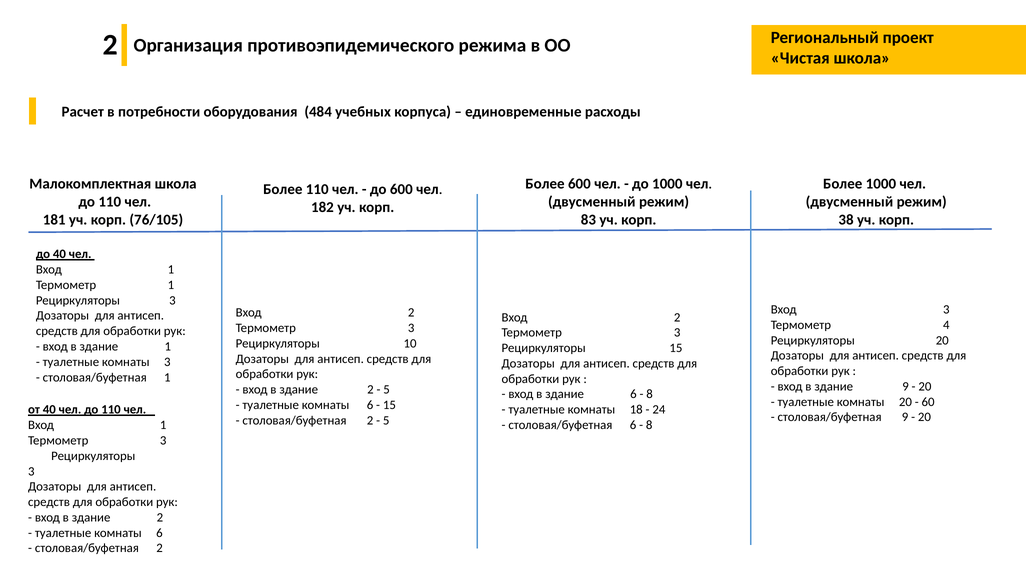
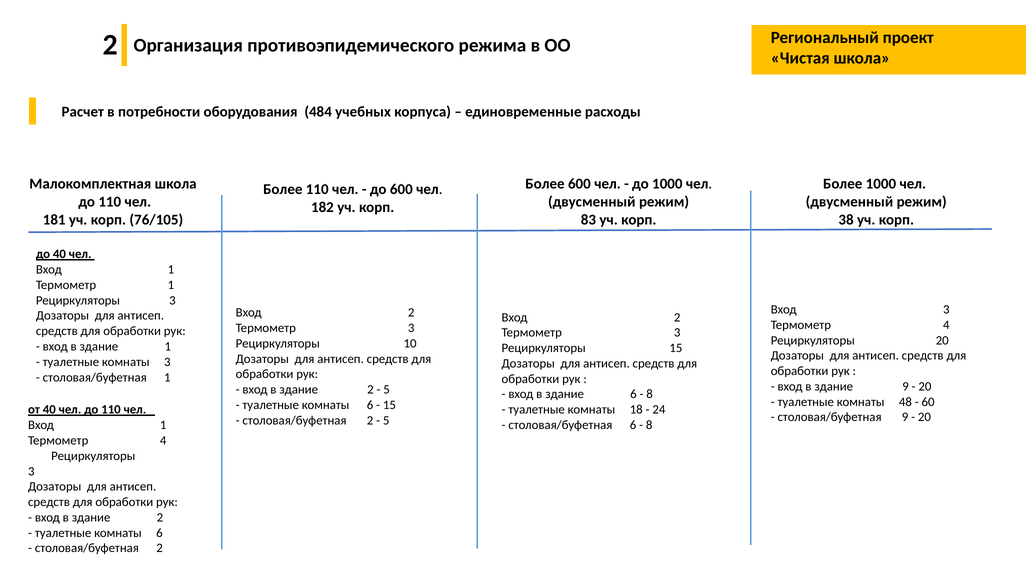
комнаты 20: 20 -> 48
3 at (163, 441): 3 -> 4
